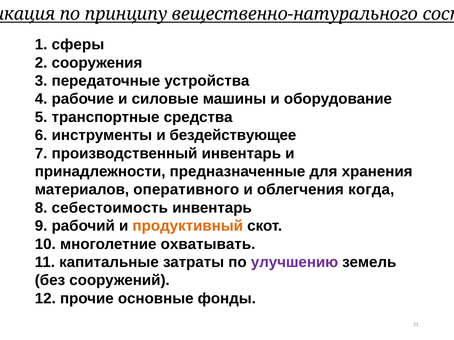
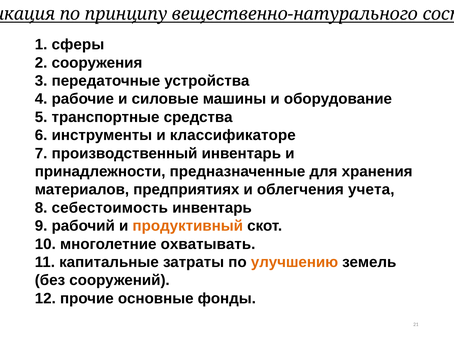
бездействующее: бездействующее -> классификаторе
оперативного: оперативного -> предприятиях
когда: когда -> учета
улучшению colour: purple -> orange
